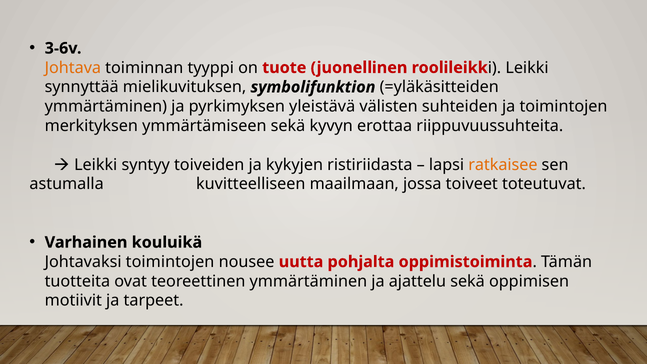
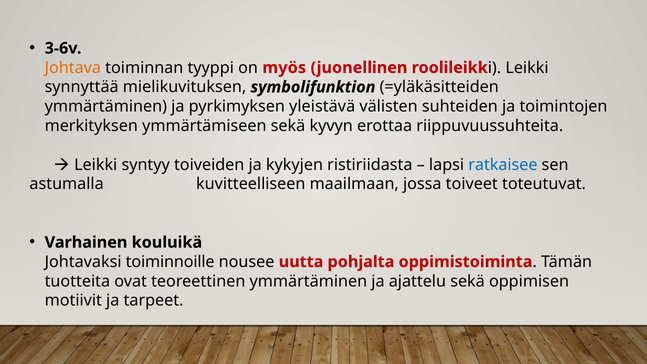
tuote: tuote -> myös
ratkaisee colour: orange -> blue
Johtavaksi toimintojen: toimintojen -> toiminnoille
